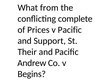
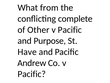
Prices: Prices -> Other
Support: Support -> Purpose
Their: Their -> Have
Begins at (32, 74): Begins -> Pacific
